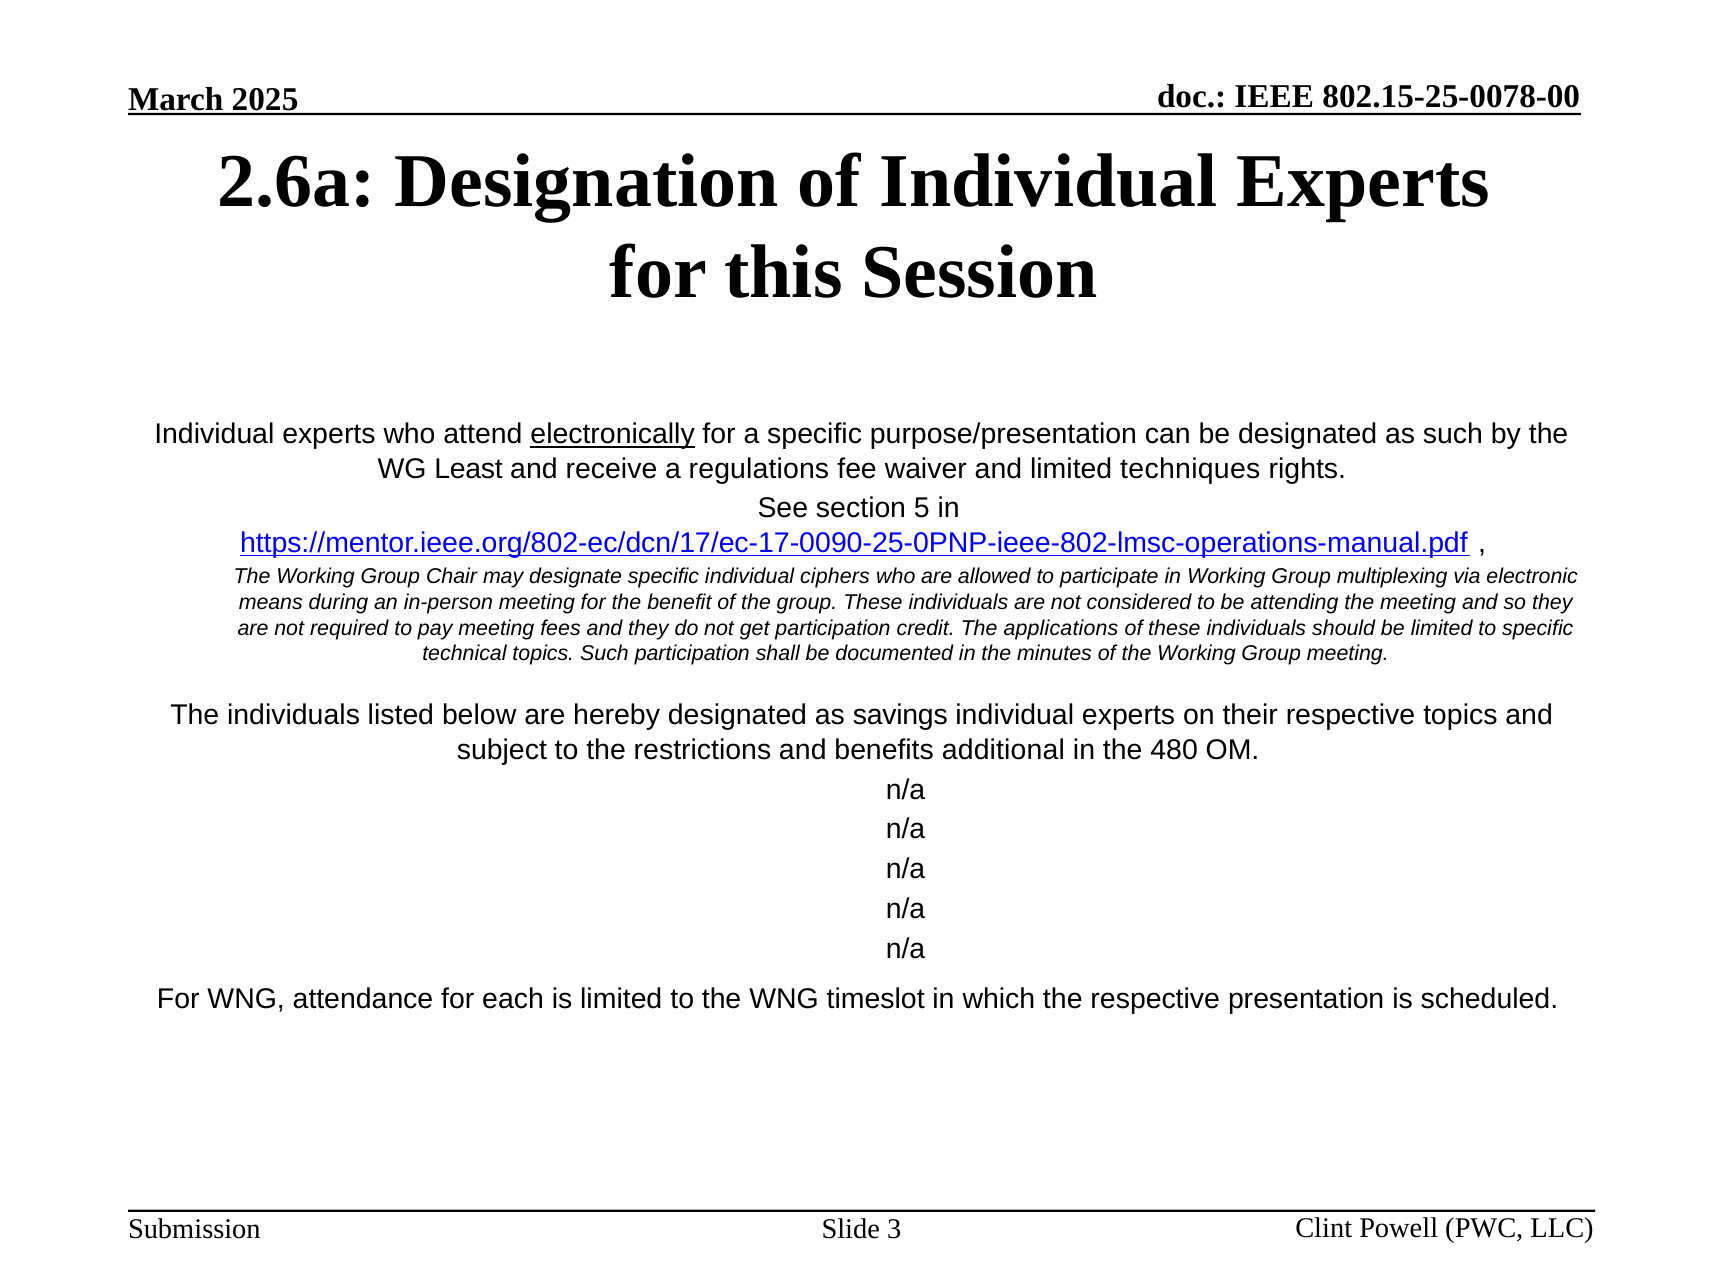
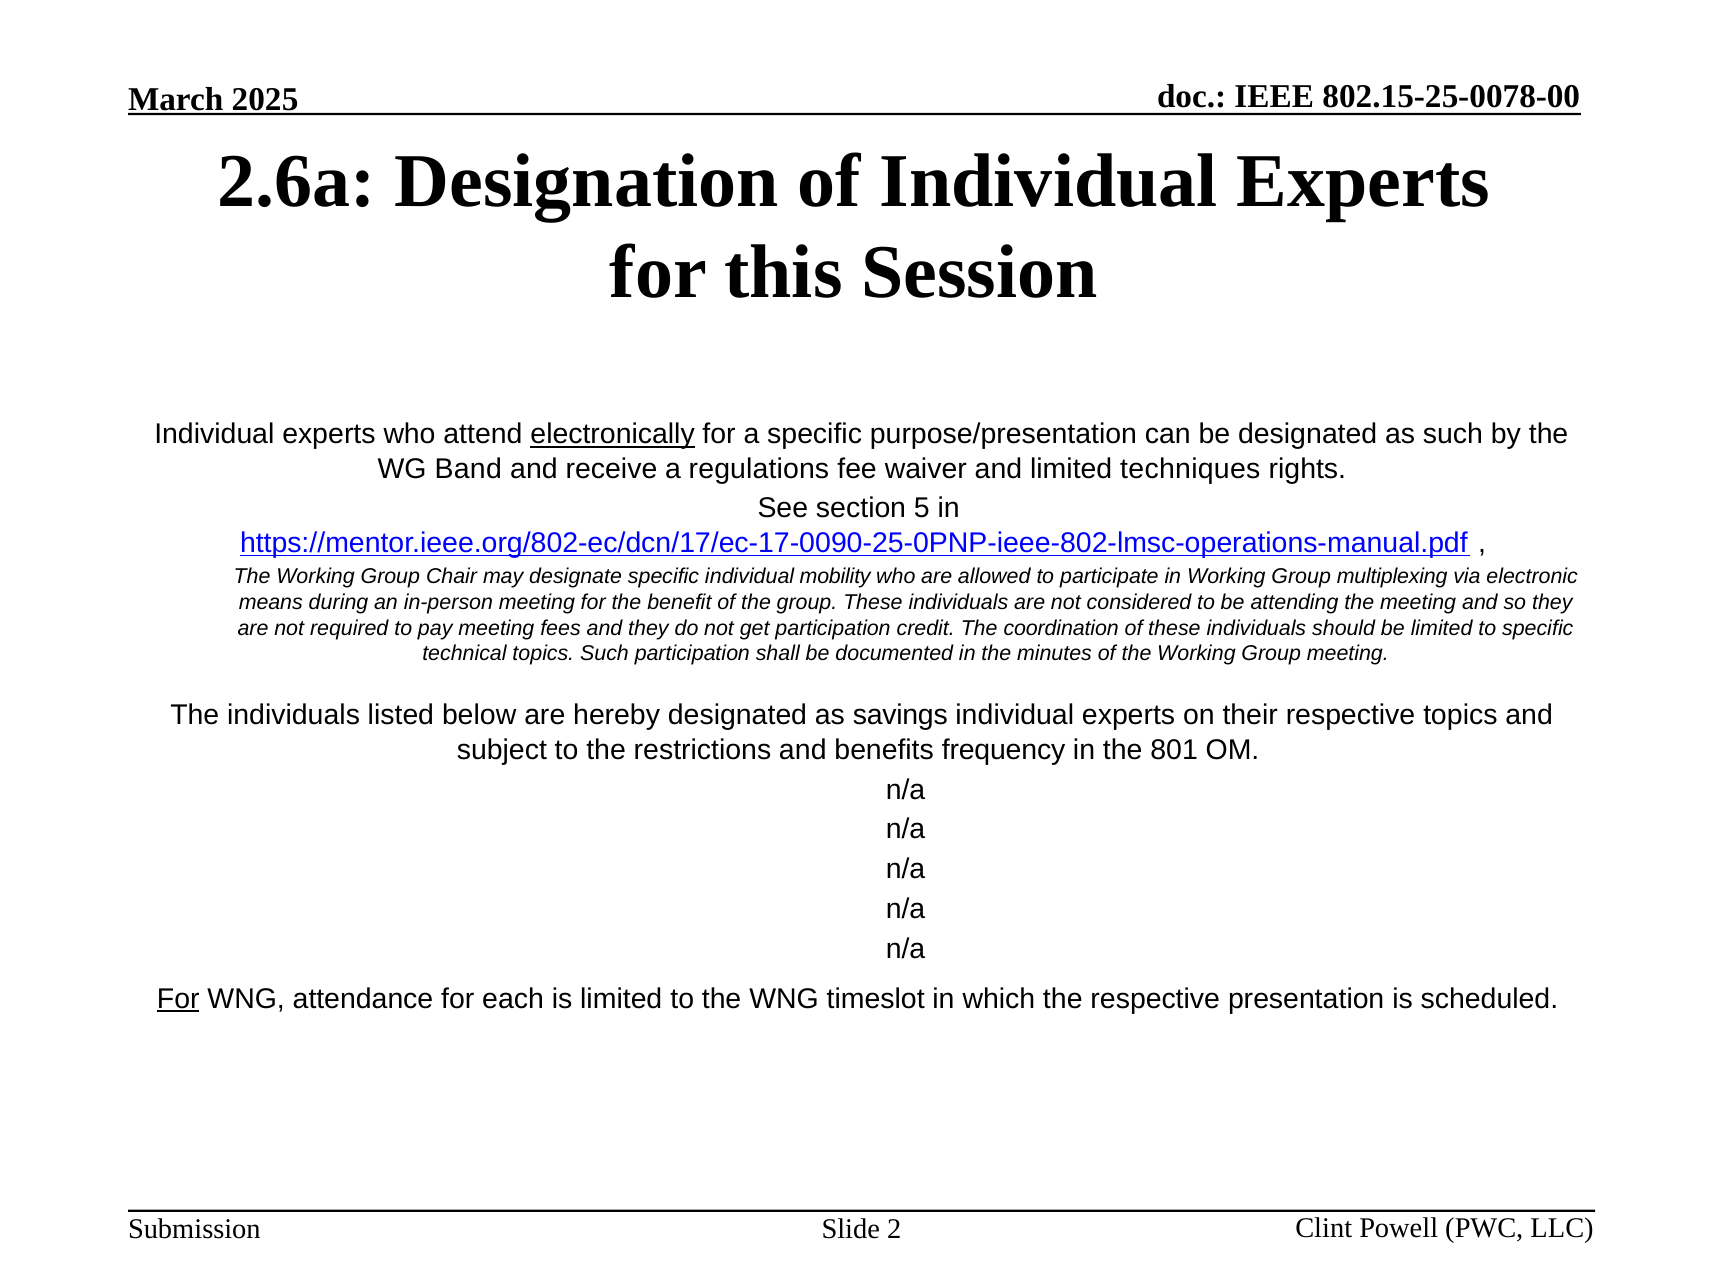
Least: Least -> Band
ciphers: ciphers -> mobility
applications: applications -> coordination
additional: additional -> frequency
480: 480 -> 801
For at (178, 998) underline: none -> present
3: 3 -> 2
